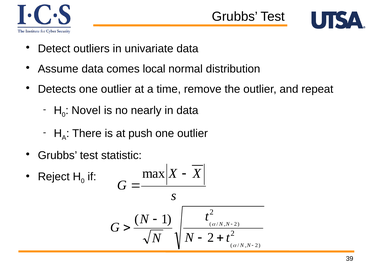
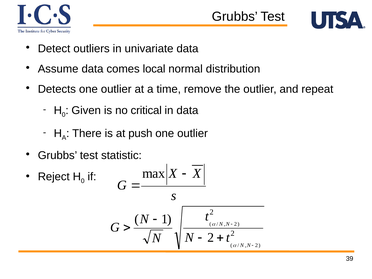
Novel: Novel -> Given
nearly: nearly -> critical
